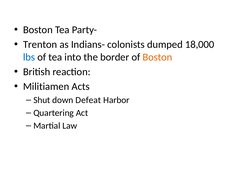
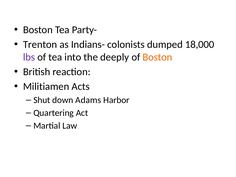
lbs colour: blue -> purple
border: border -> deeply
Defeat: Defeat -> Adams
